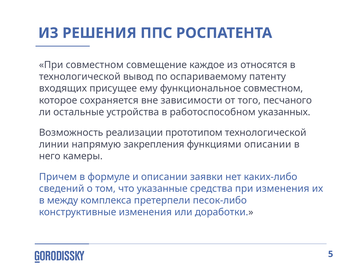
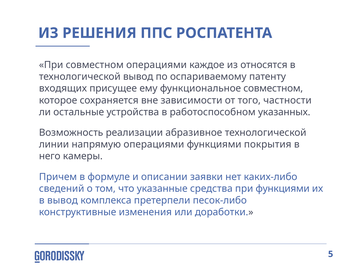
совместном совмещение: совмещение -> операциями
песчаного: песчаного -> частности
прототипом: прототипом -> абразивное
напрямую закрепления: закрепления -> операциями
функциями описании: описании -> покрытия
при изменения: изменения -> функциями
в между: между -> вывод
